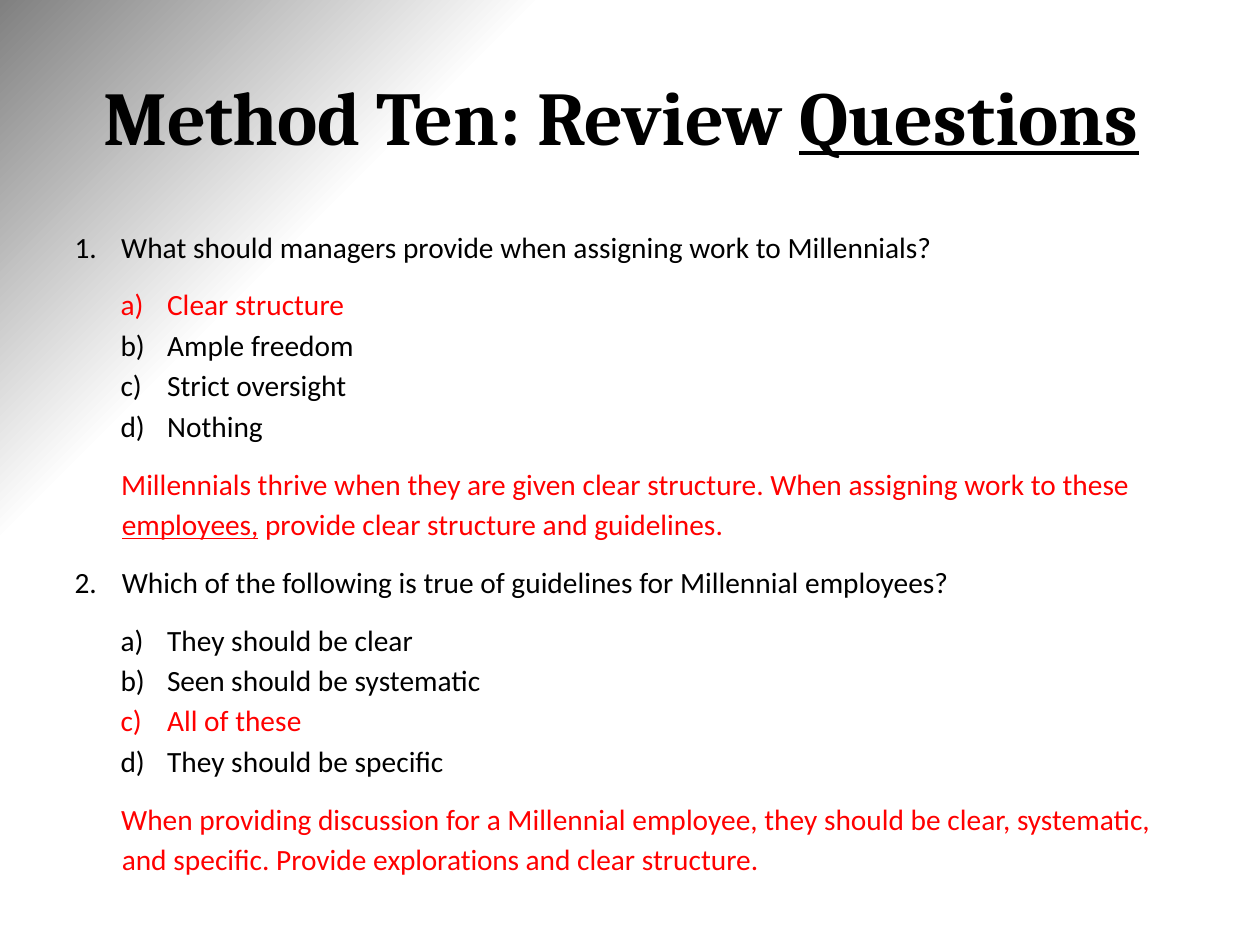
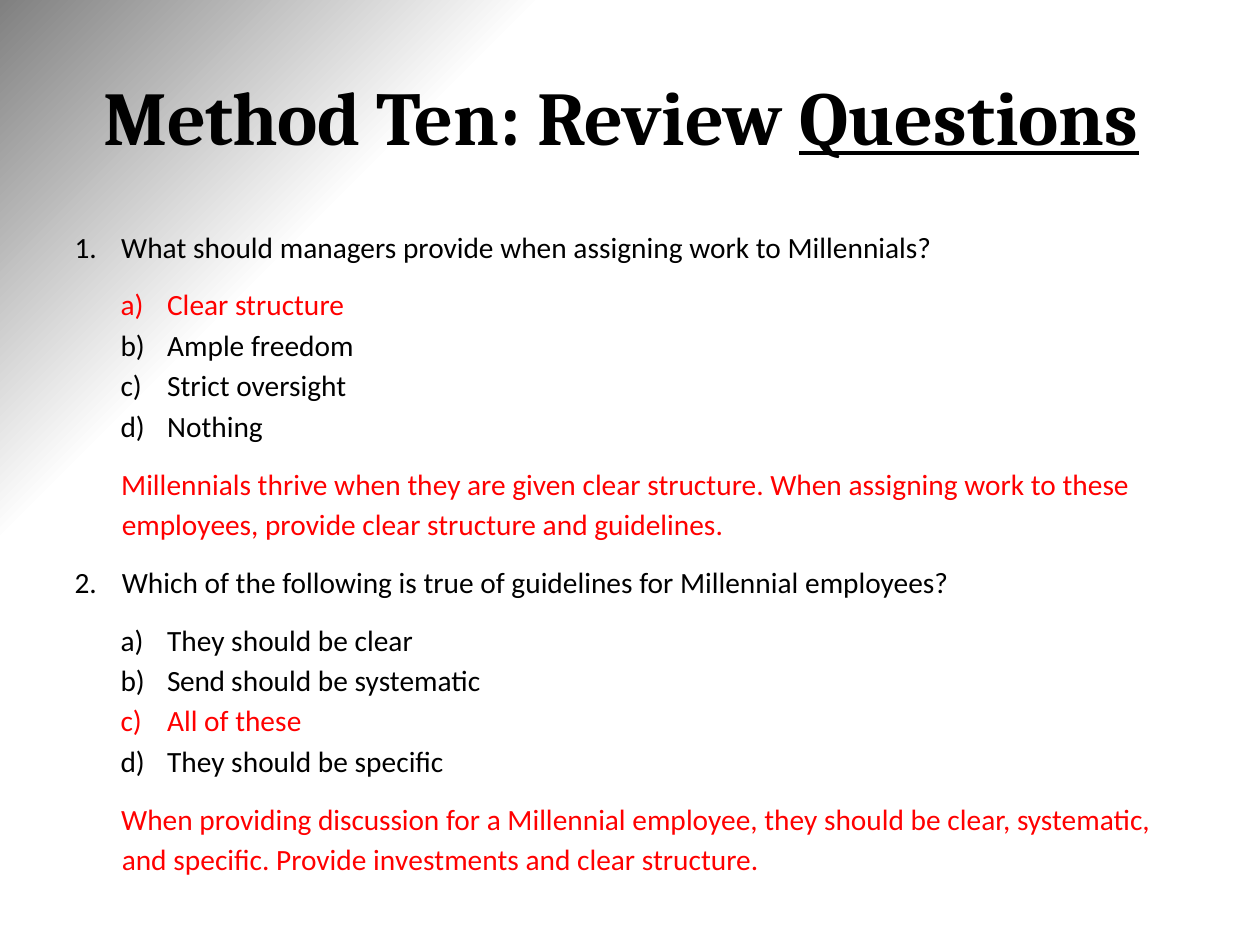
employees at (190, 526) underline: present -> none
Seen: Seen -> Send
explorations: explorations -> investments
